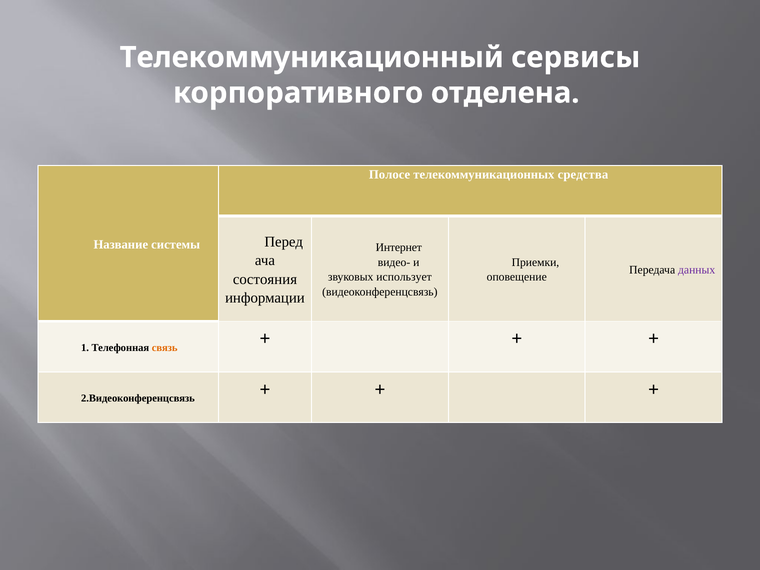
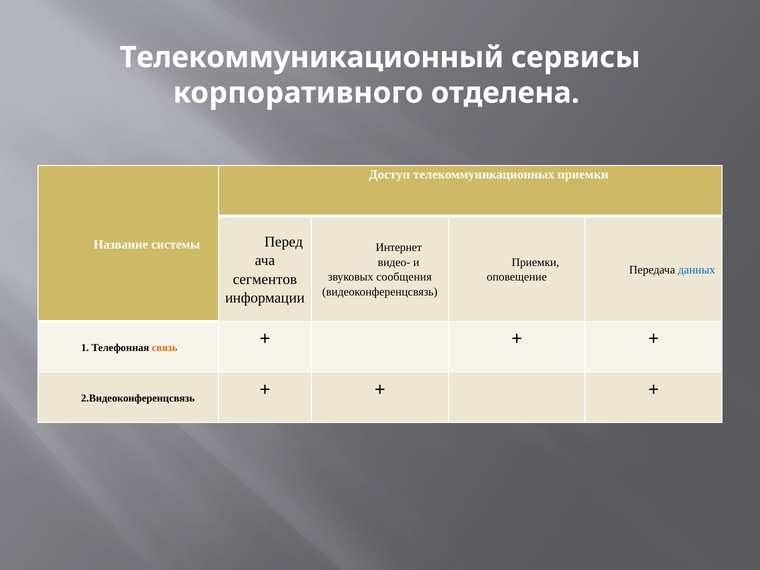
Полосе: Полосе -> Доступ
телекоммуникационных средства: средства -> приемки
данных colour: purple -> blue
использует: использует -> сообщения
состояния: состояния -> сегментов
